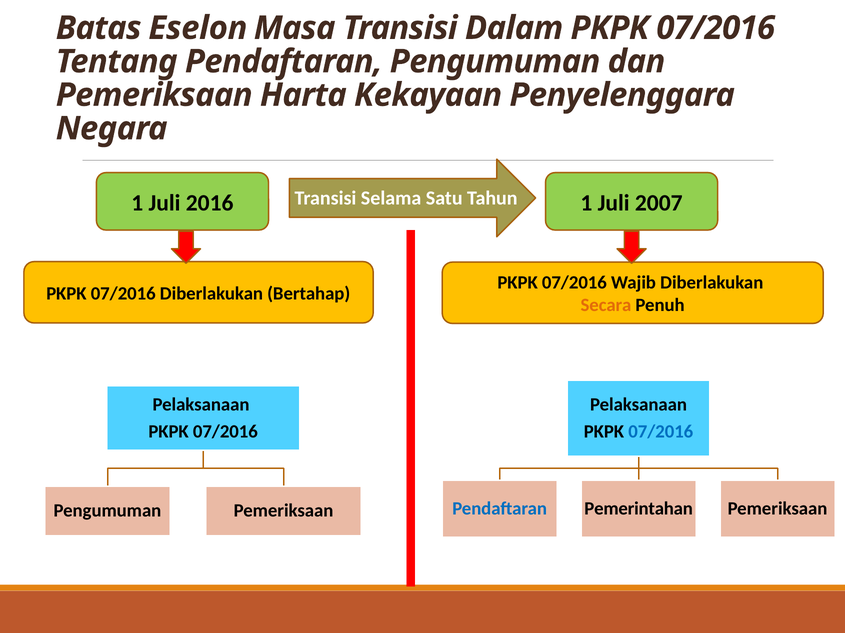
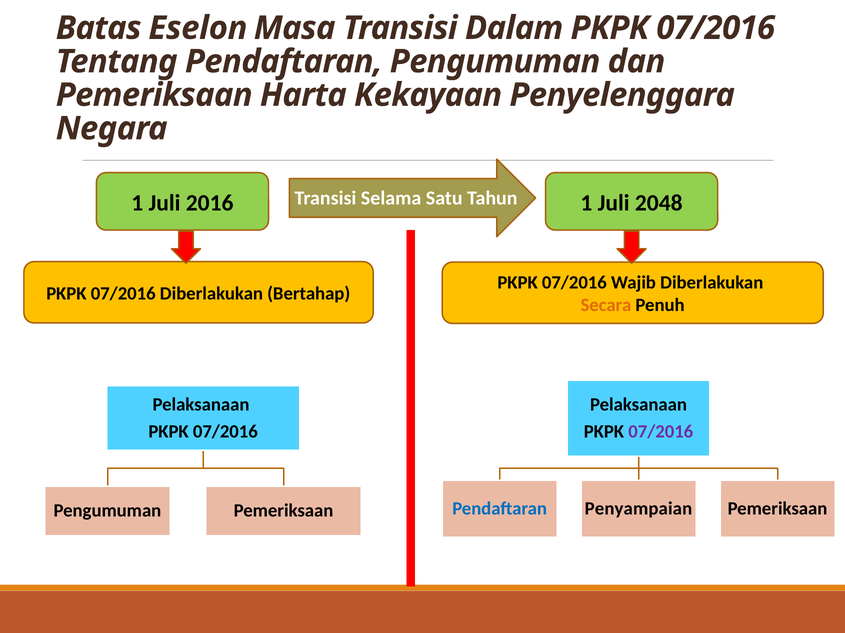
2007: 2007 -> 2048
07/2016 at (661, 432) colour: blue -> purple
Pemerintahan: Pemerintahan -> Penyampaian
